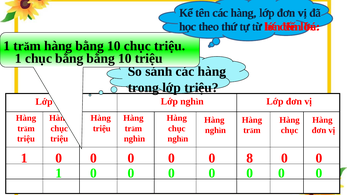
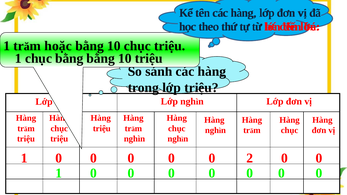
hàng at (58, 46): hàng -> hoặc
8: 8 -> 2
